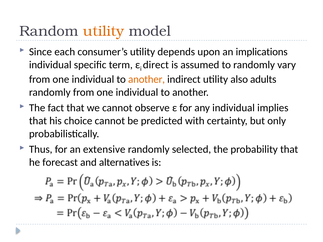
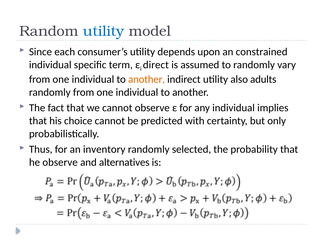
utility at (104, 31) colour: orange -> blue
implications: implications -> constrained
extensive: extensive -> inventory
he forecast: forecast -> observe
